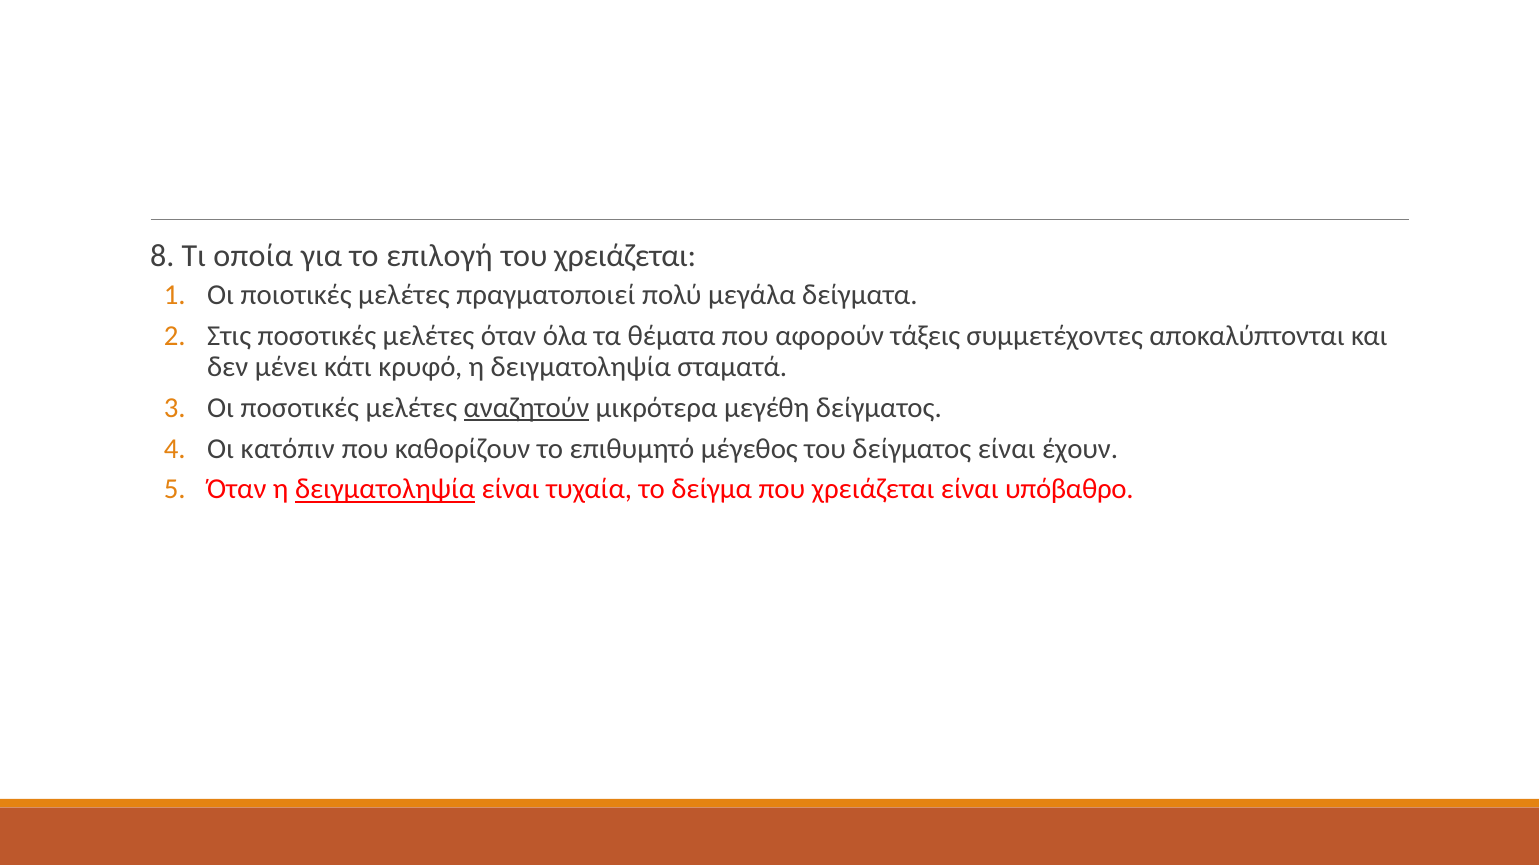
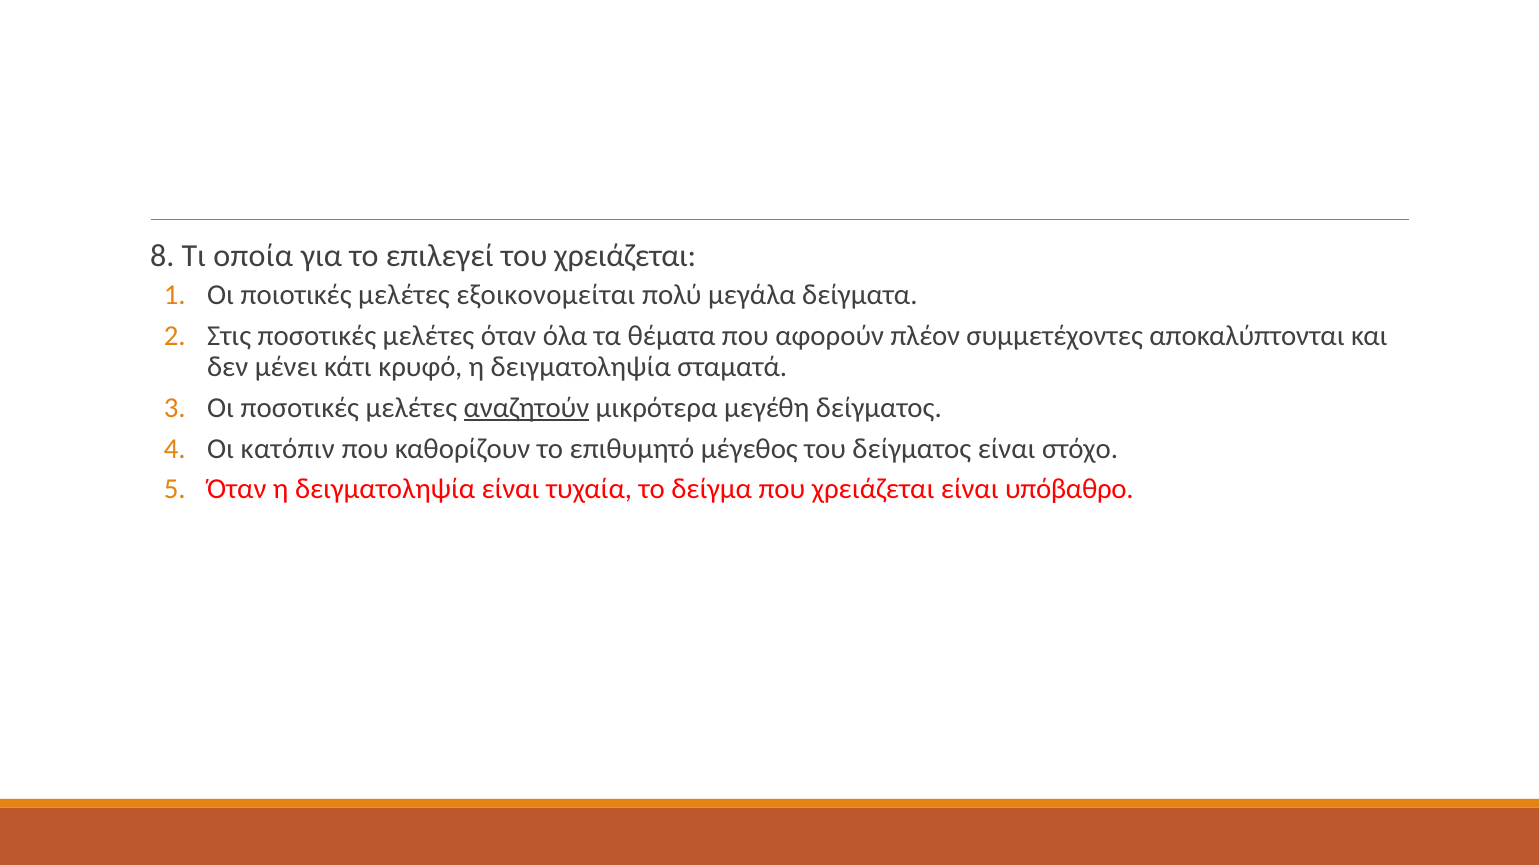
επιλογή: επιλογή -> επιλεγεί
πραγματοποιεί: πραγματοποιεί -> εξοικονομείται
τάξεις: τάξεις -> πλέον
έχουν: έχουν -> στόχο
δειγματοληψία at (385, 490) underline: present -> none
